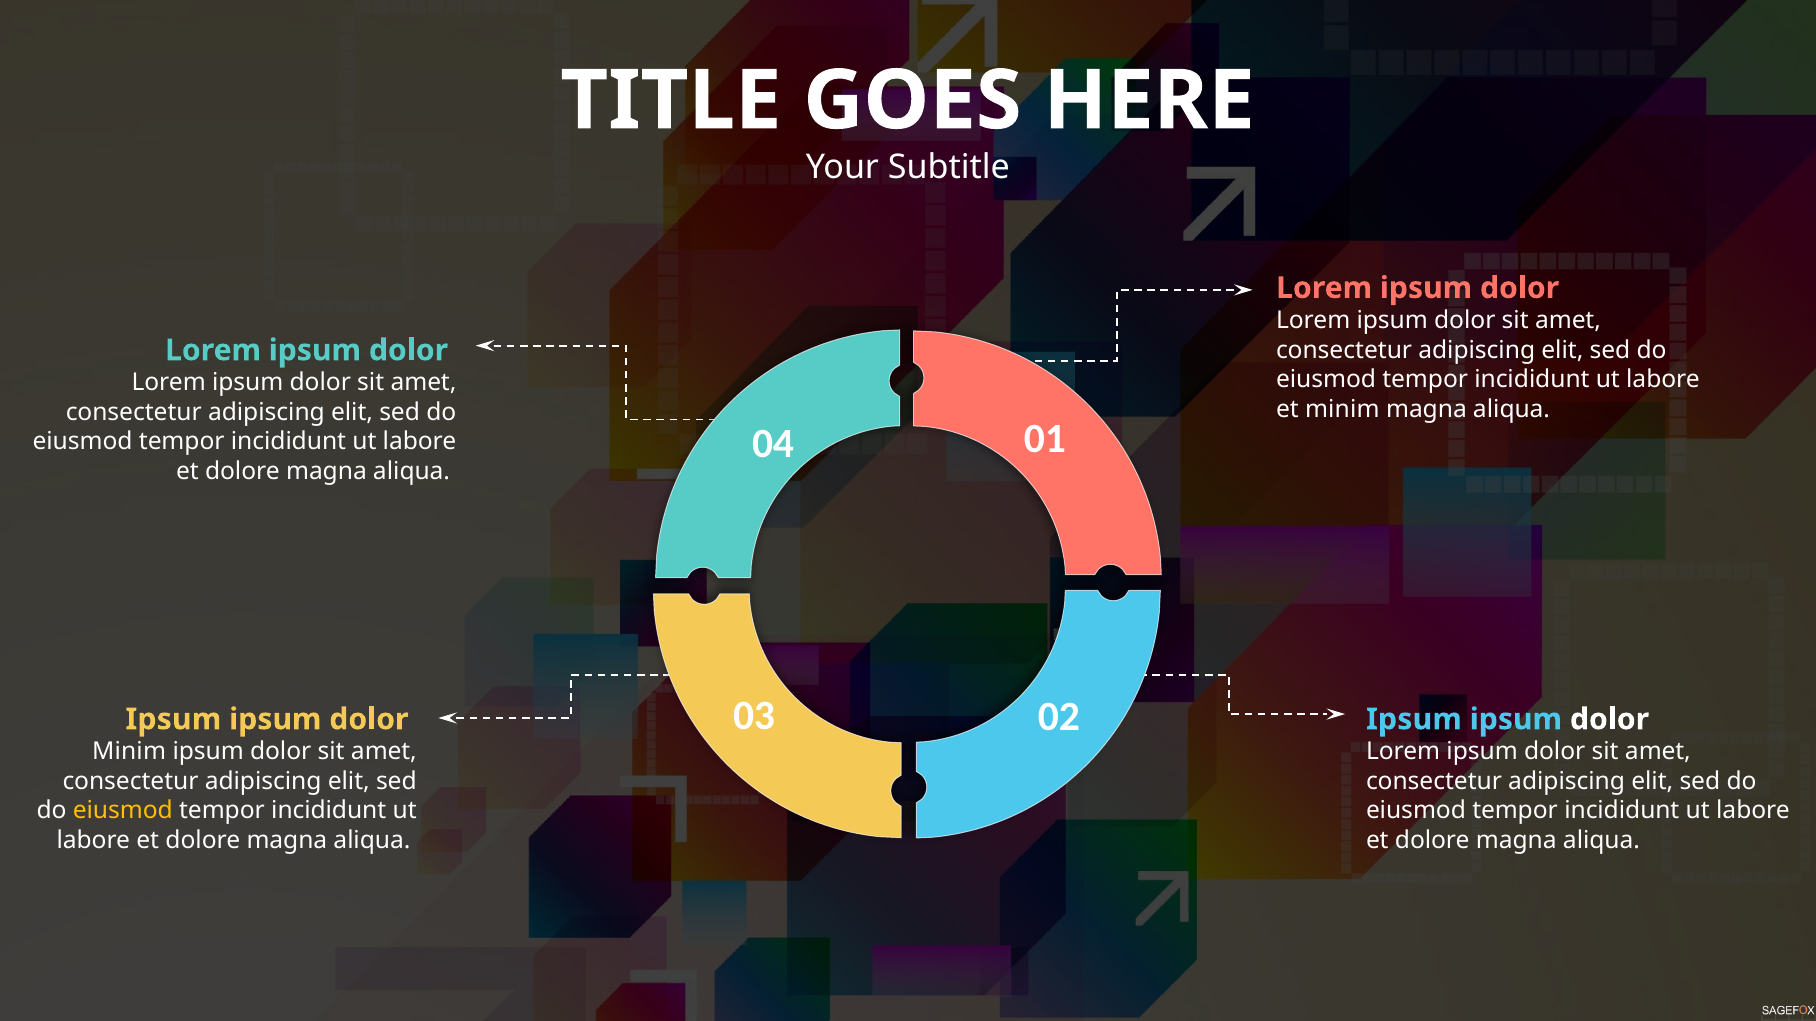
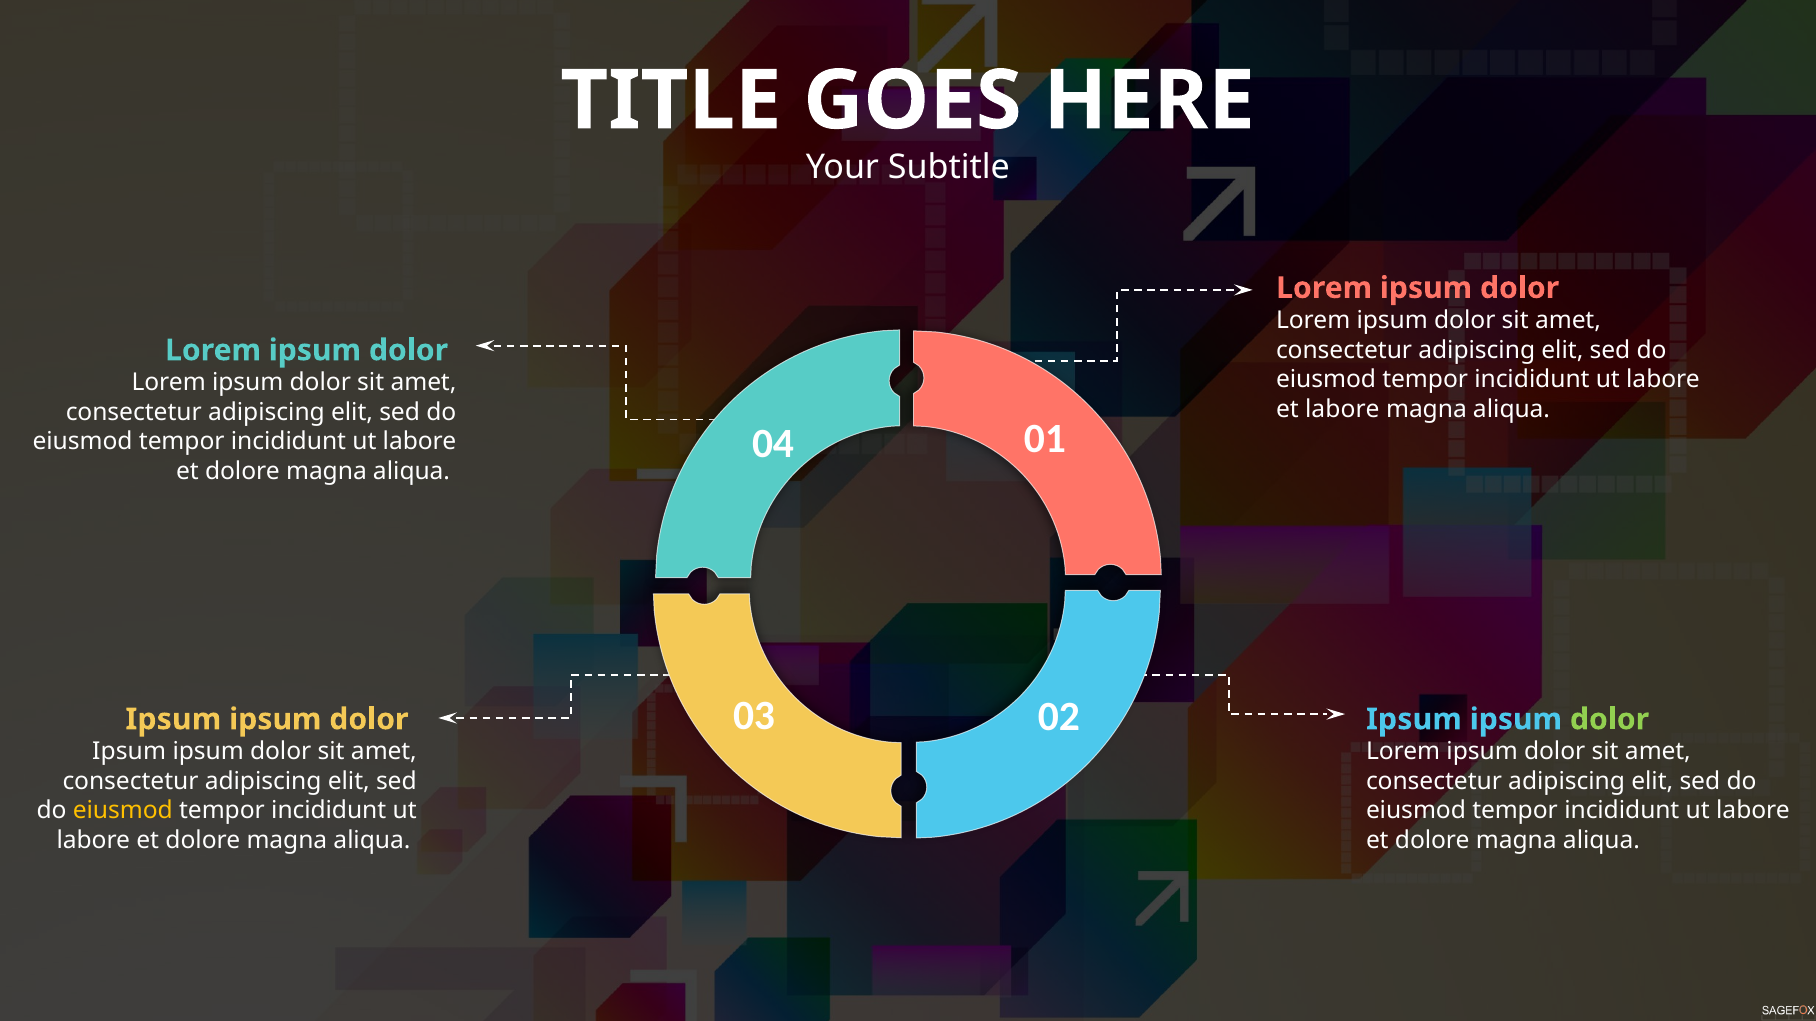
et minim: minim -> labore
dolor at (1610, 720) colour: white -> light green
Minim at (129, 752): Minim -> Ipsum
